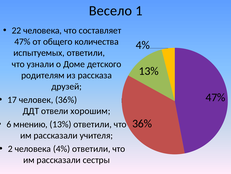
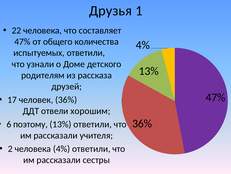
Весело: Весело -> Друзья
мнению: мнению -> поэтому
